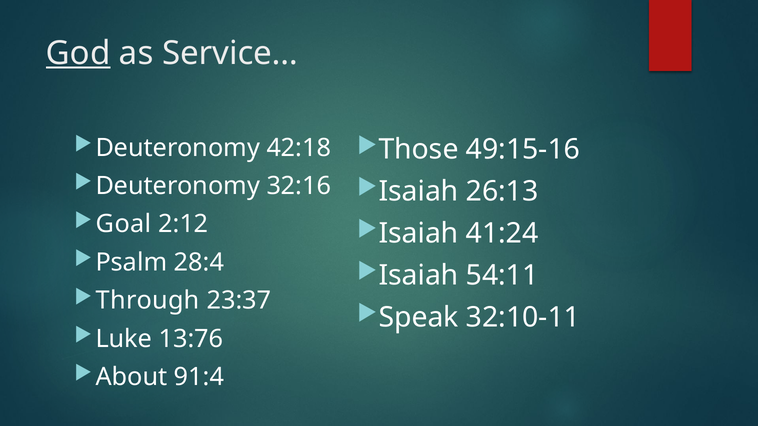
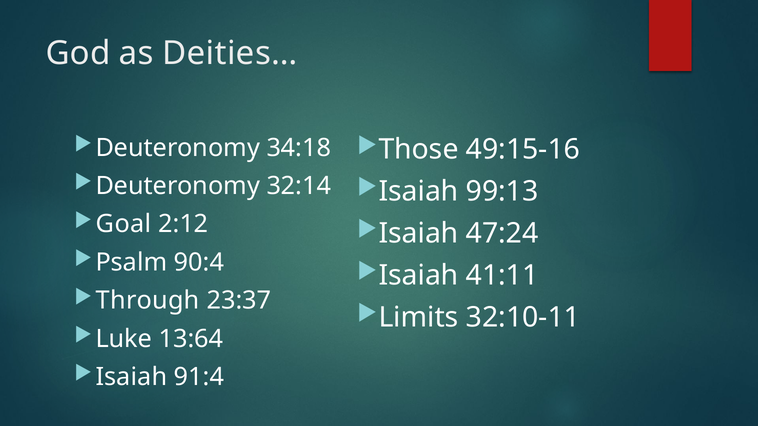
God underline: present -> none
Service…: Service… -> Deities…
42:18: 42:18 -> 34:18
32:16: 32:16 -> 32:14
26:13: 26:13 -> 99:13
41:24: 41:24 -> 47:24
28:4: 28:4 -> 90:4
54:11: 54:11 -> 41:11
Speak: Speak -> Limits
13:76: 13:76 -> 13:64
About at (131, 377): About -> Isaiah
